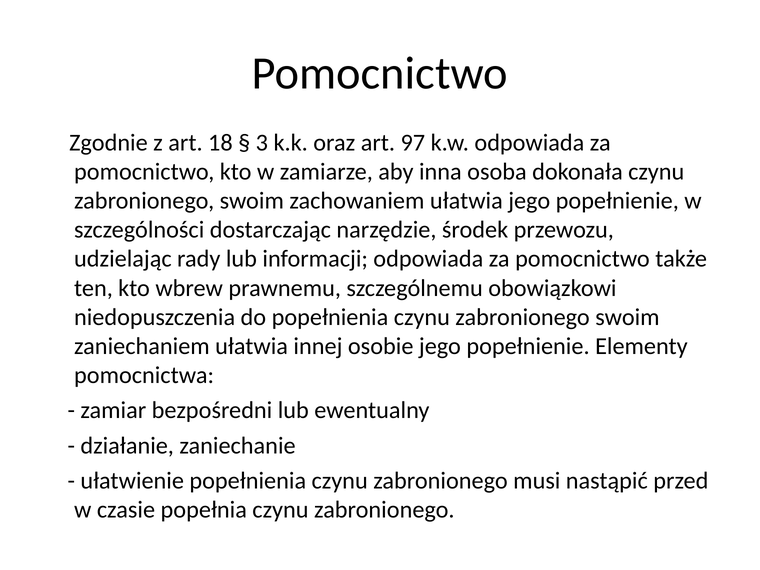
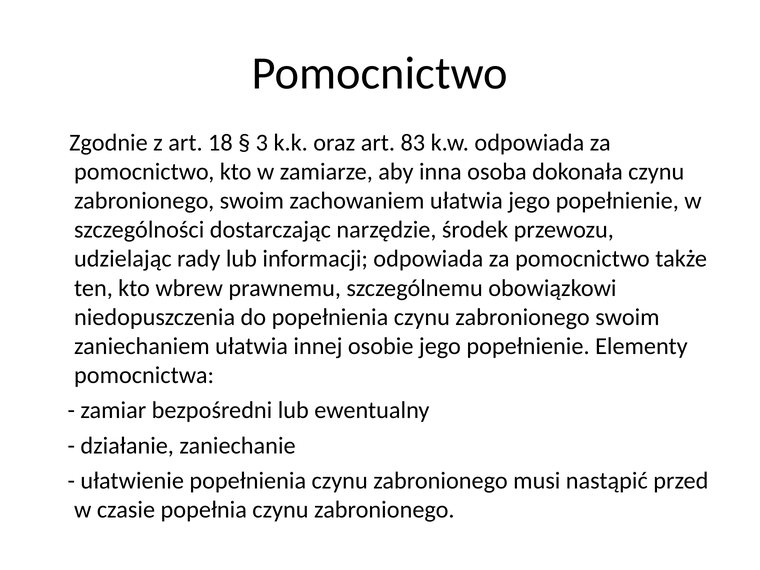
97: 97 -> 83
